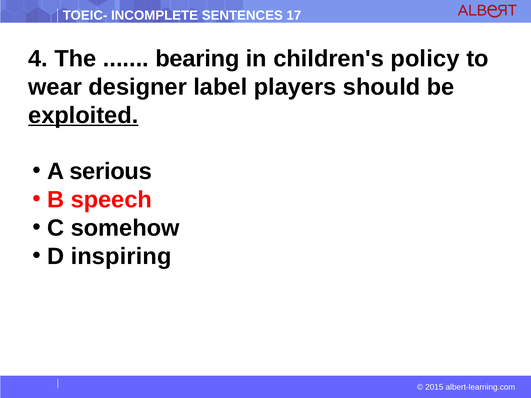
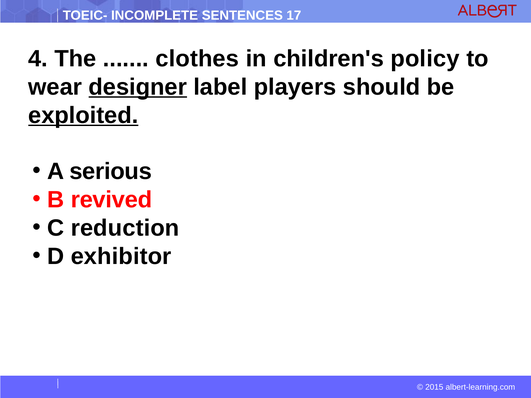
bearing: bearing -> clothes
designer underline: none -> present
speech: speech -> revived
somehow: somehow -> reduction
inspiring: inspiring -> exhibitor
